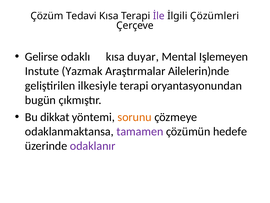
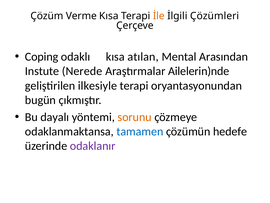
Tedavi: Tedavi -> Verme
İle colour: purple -> orange
Gelirse: Gelirse -> Coping
duyar: duyar -> atılan
Işlemeyen: Işlemeyen -> Arasından
Yazmak: Yazmak -> Nerede
dikkat: dikkat -> dayalı
tamamen colour: purple -> blue
